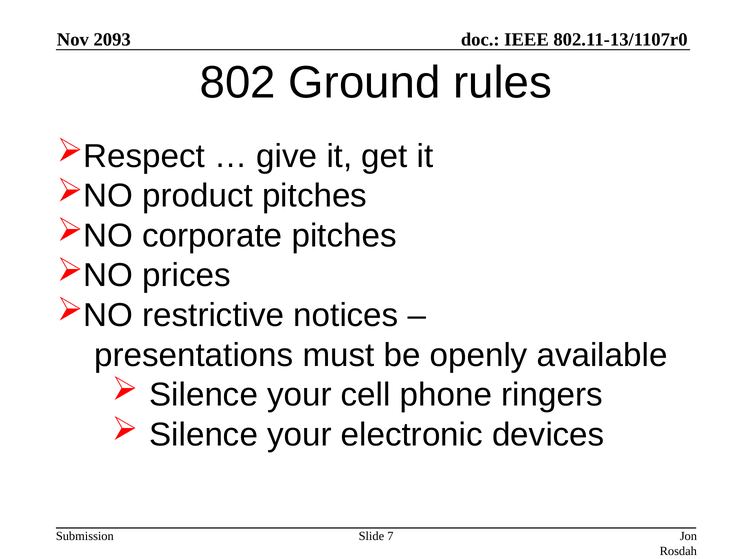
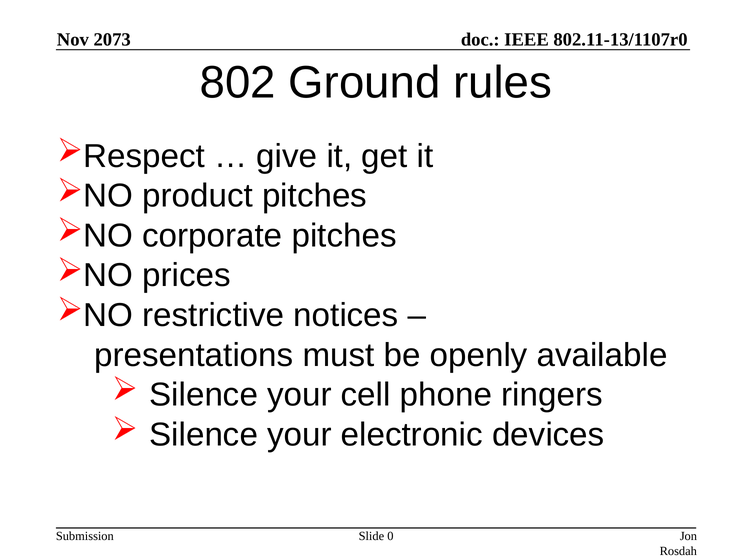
2093: 2093 -> 2073
7: 7 -> 0
